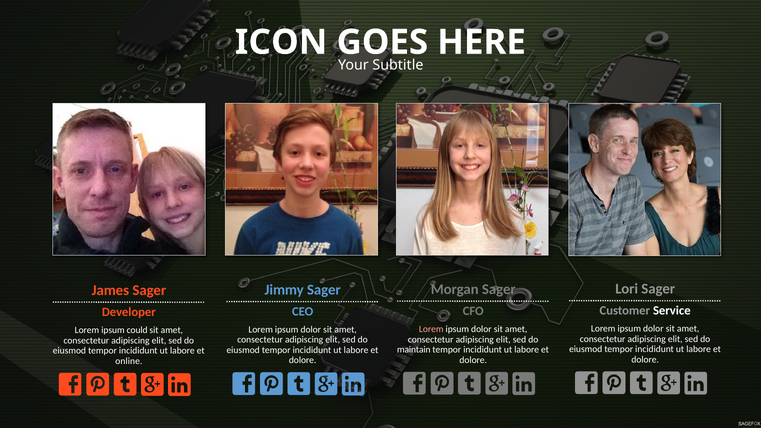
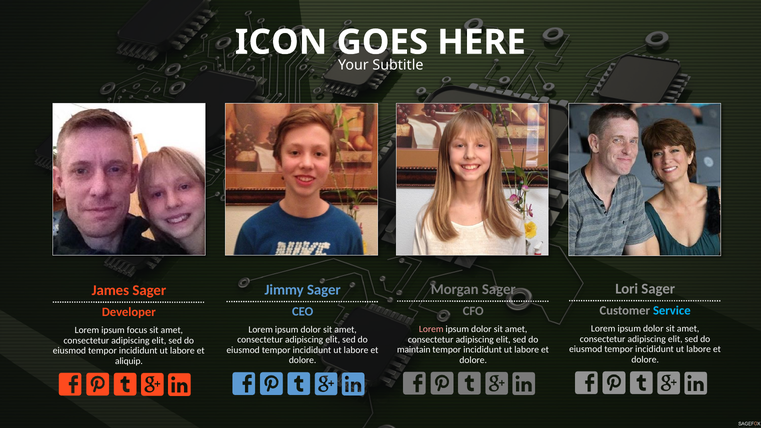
Service colour: white -> light blue
could: could -> focus
online: online -> aliquip
